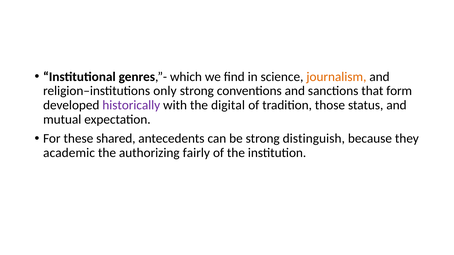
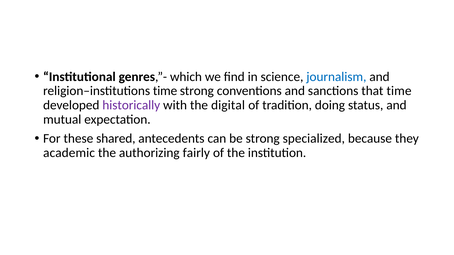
journalism colour: orange -> blue
religion–institutions only: only -> time
that form: form -> time
those: those -> doing
distinguish: distinguish -> specialized
